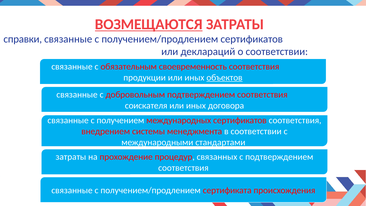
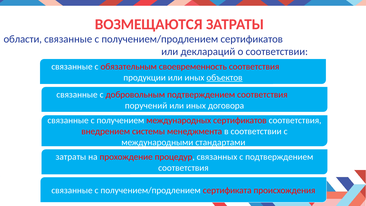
ВОЗМЕЩАЮТСЯ underline: present -> none
справки: справки -> области
соискателя: соискателя -> поручений
